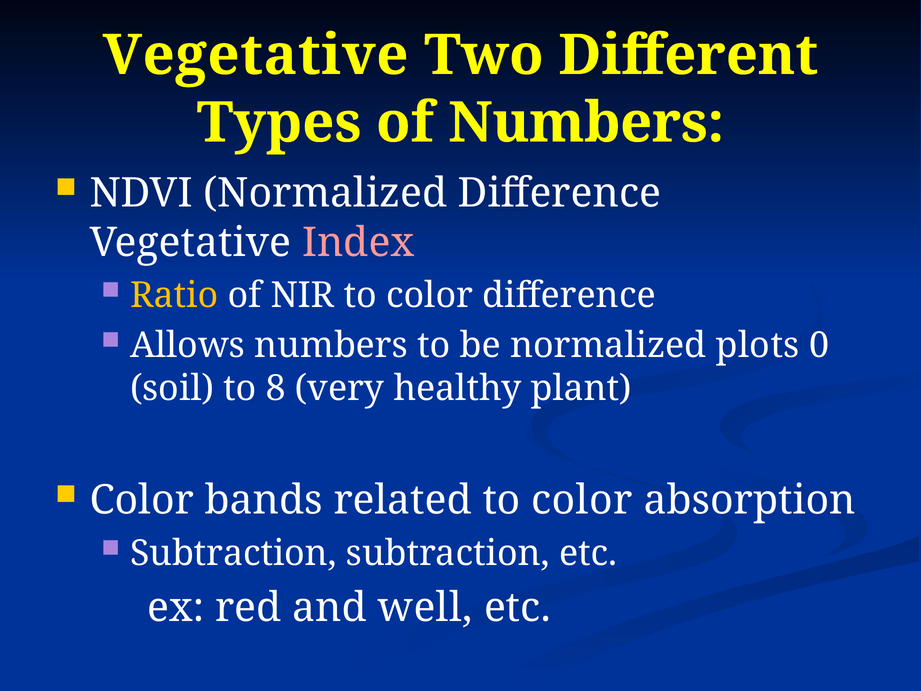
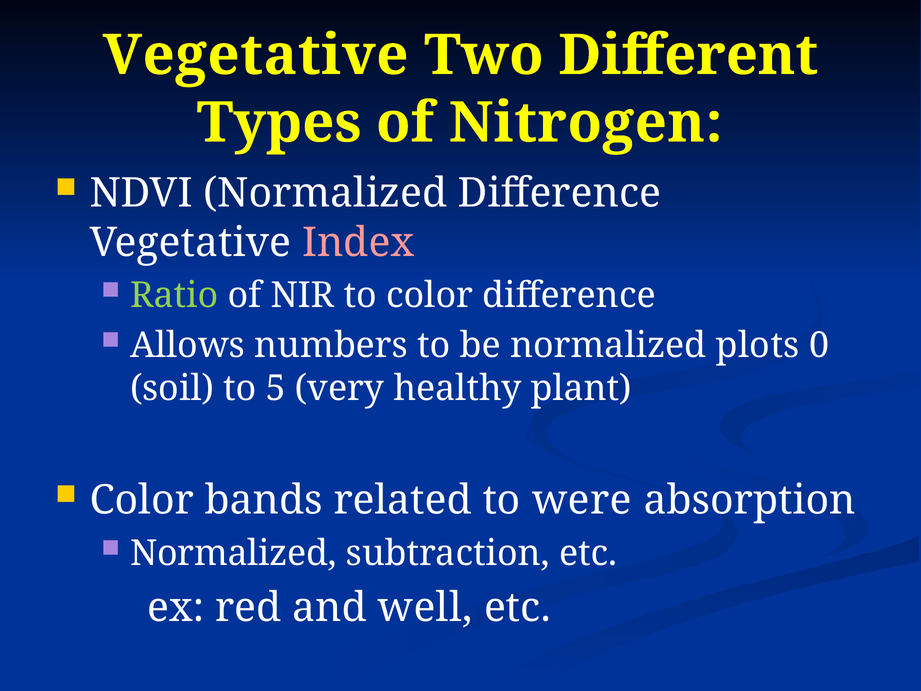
of Numbers: Numbers -> Nitrogen
Ratio colour: yellow -> light green
8: 8 -> 5
related to color: color -> were
Subtraction at (233, 553): Subtraction -> Normalized
